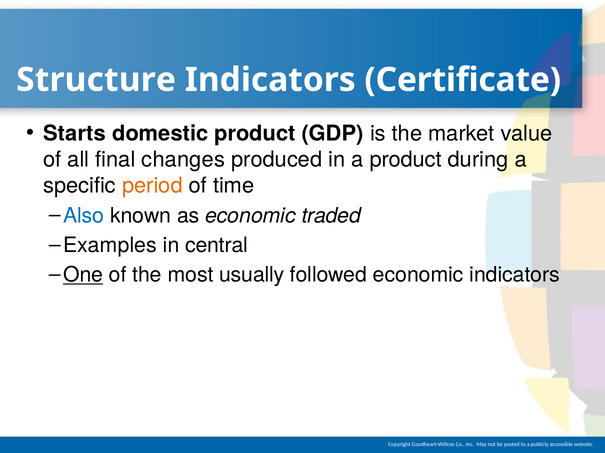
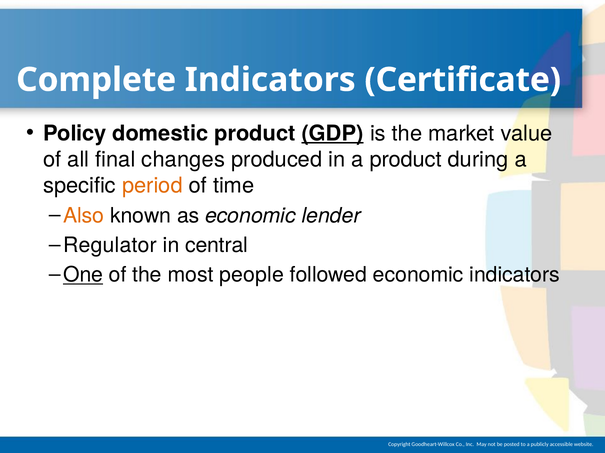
Structure: Structure -> Complete
Starts: Starts -> Policy
GDP underline: none -> present
Also colour: blue -> orange
traded: traded -> lender
Examples: Examples -> Regulator
usually: usually -> people
